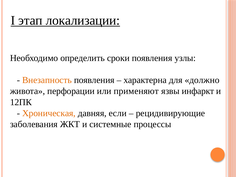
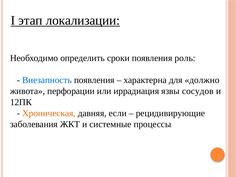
узлы: узлы -> роль
Внезапность colour: orange -> blue
применяют: применяют -> иррадиация
инфаркт: инфаркт -> сосудов
